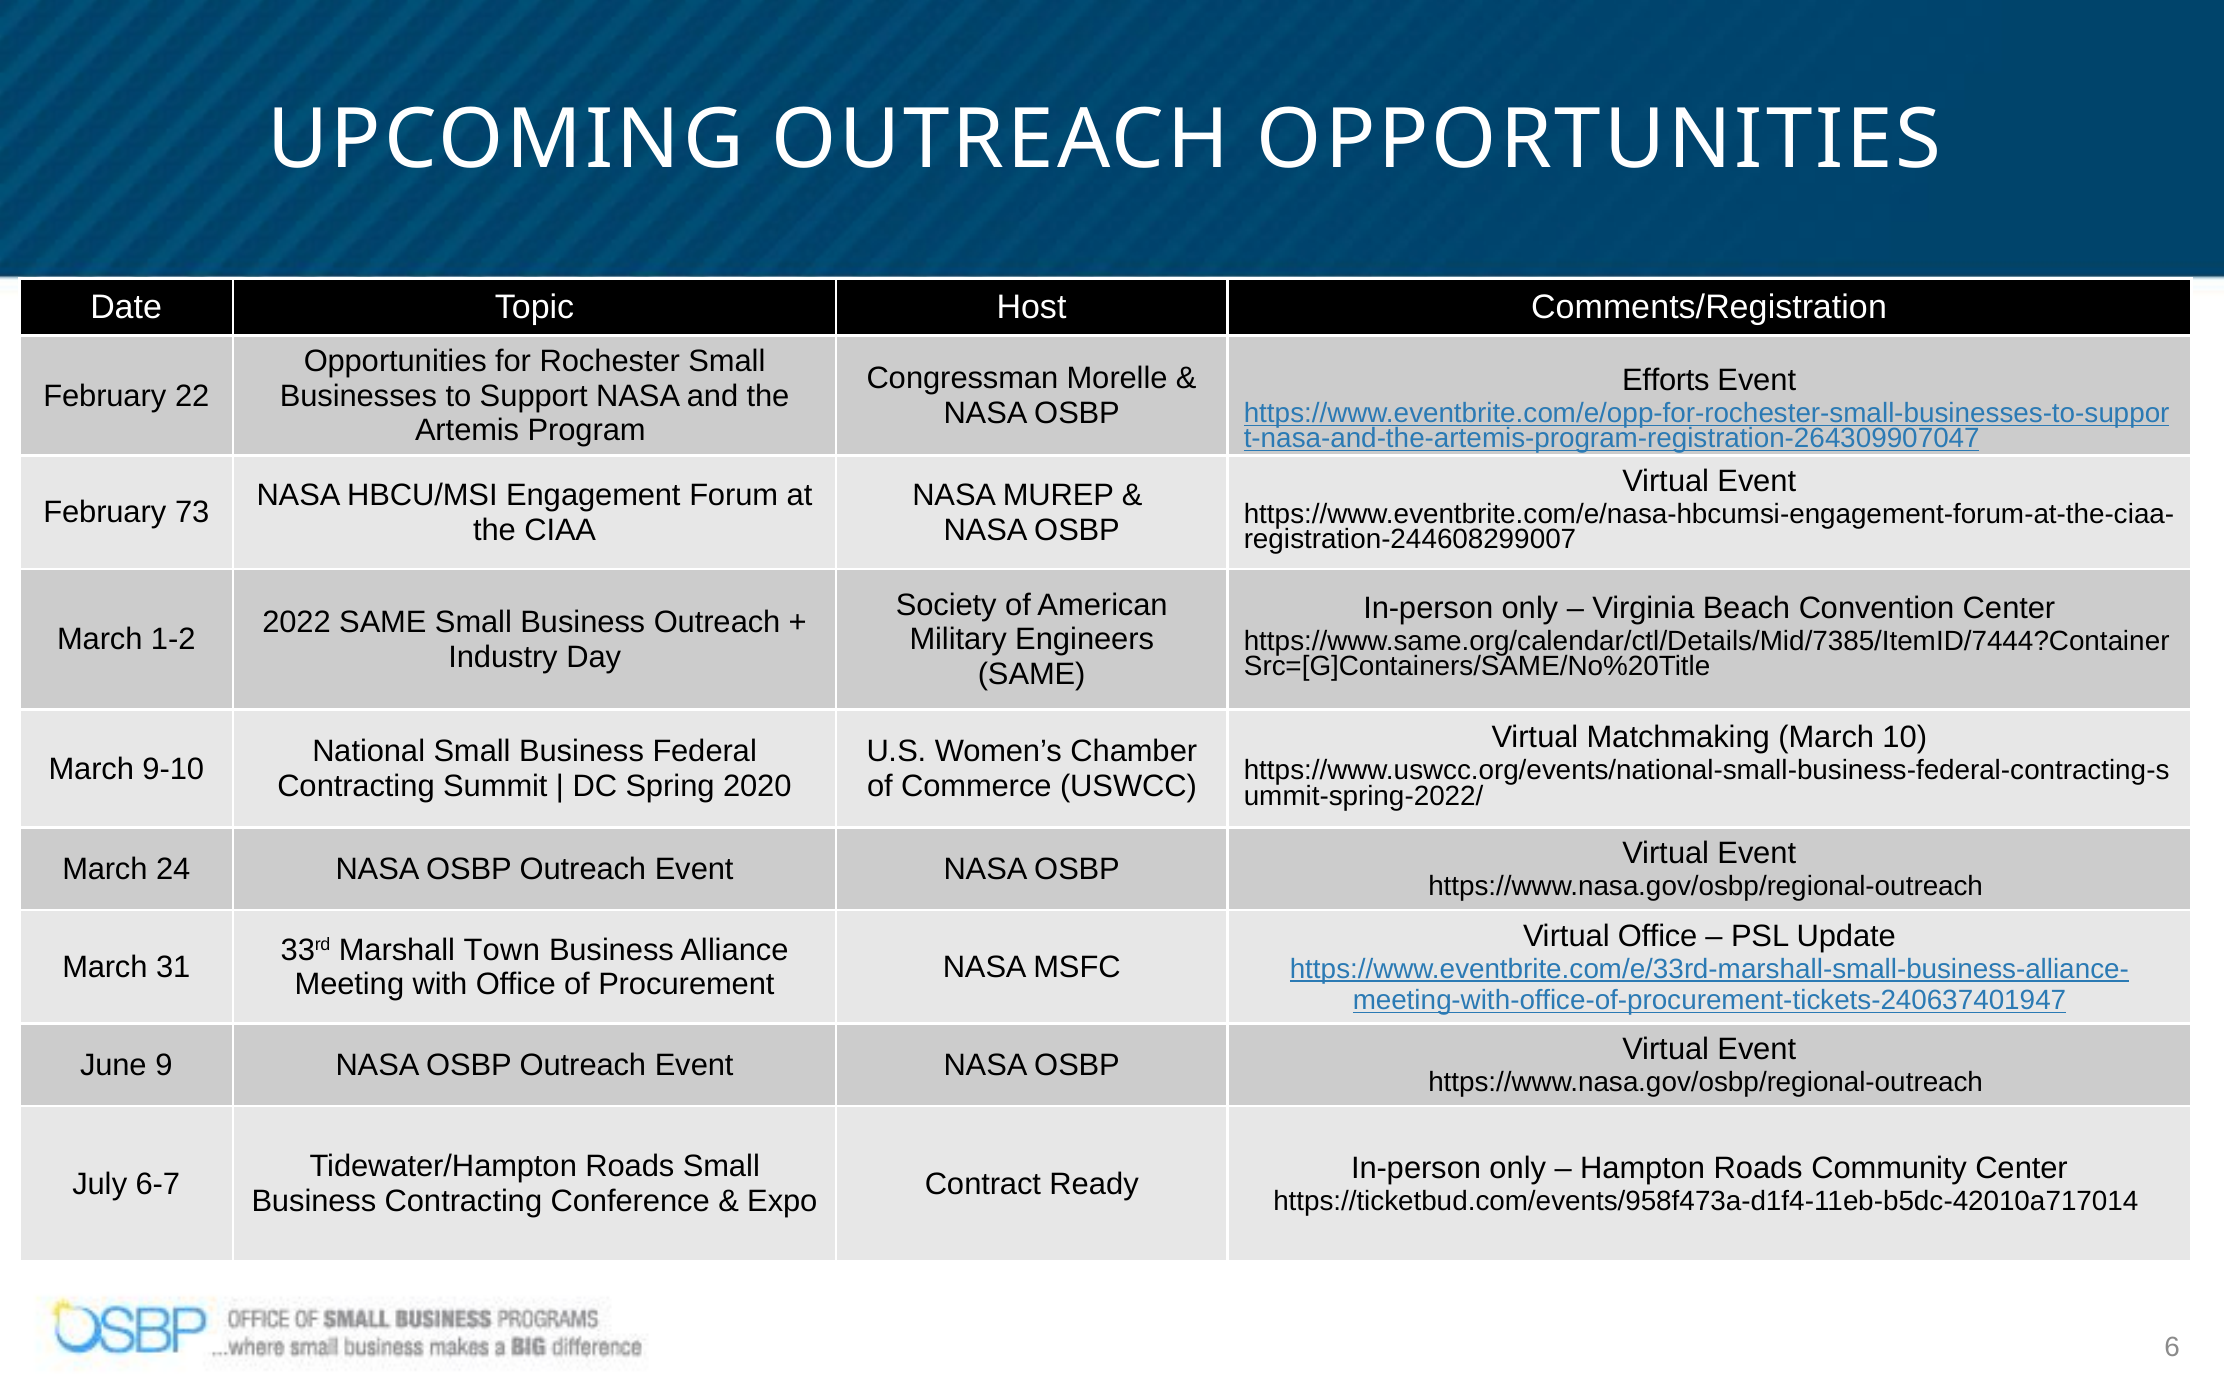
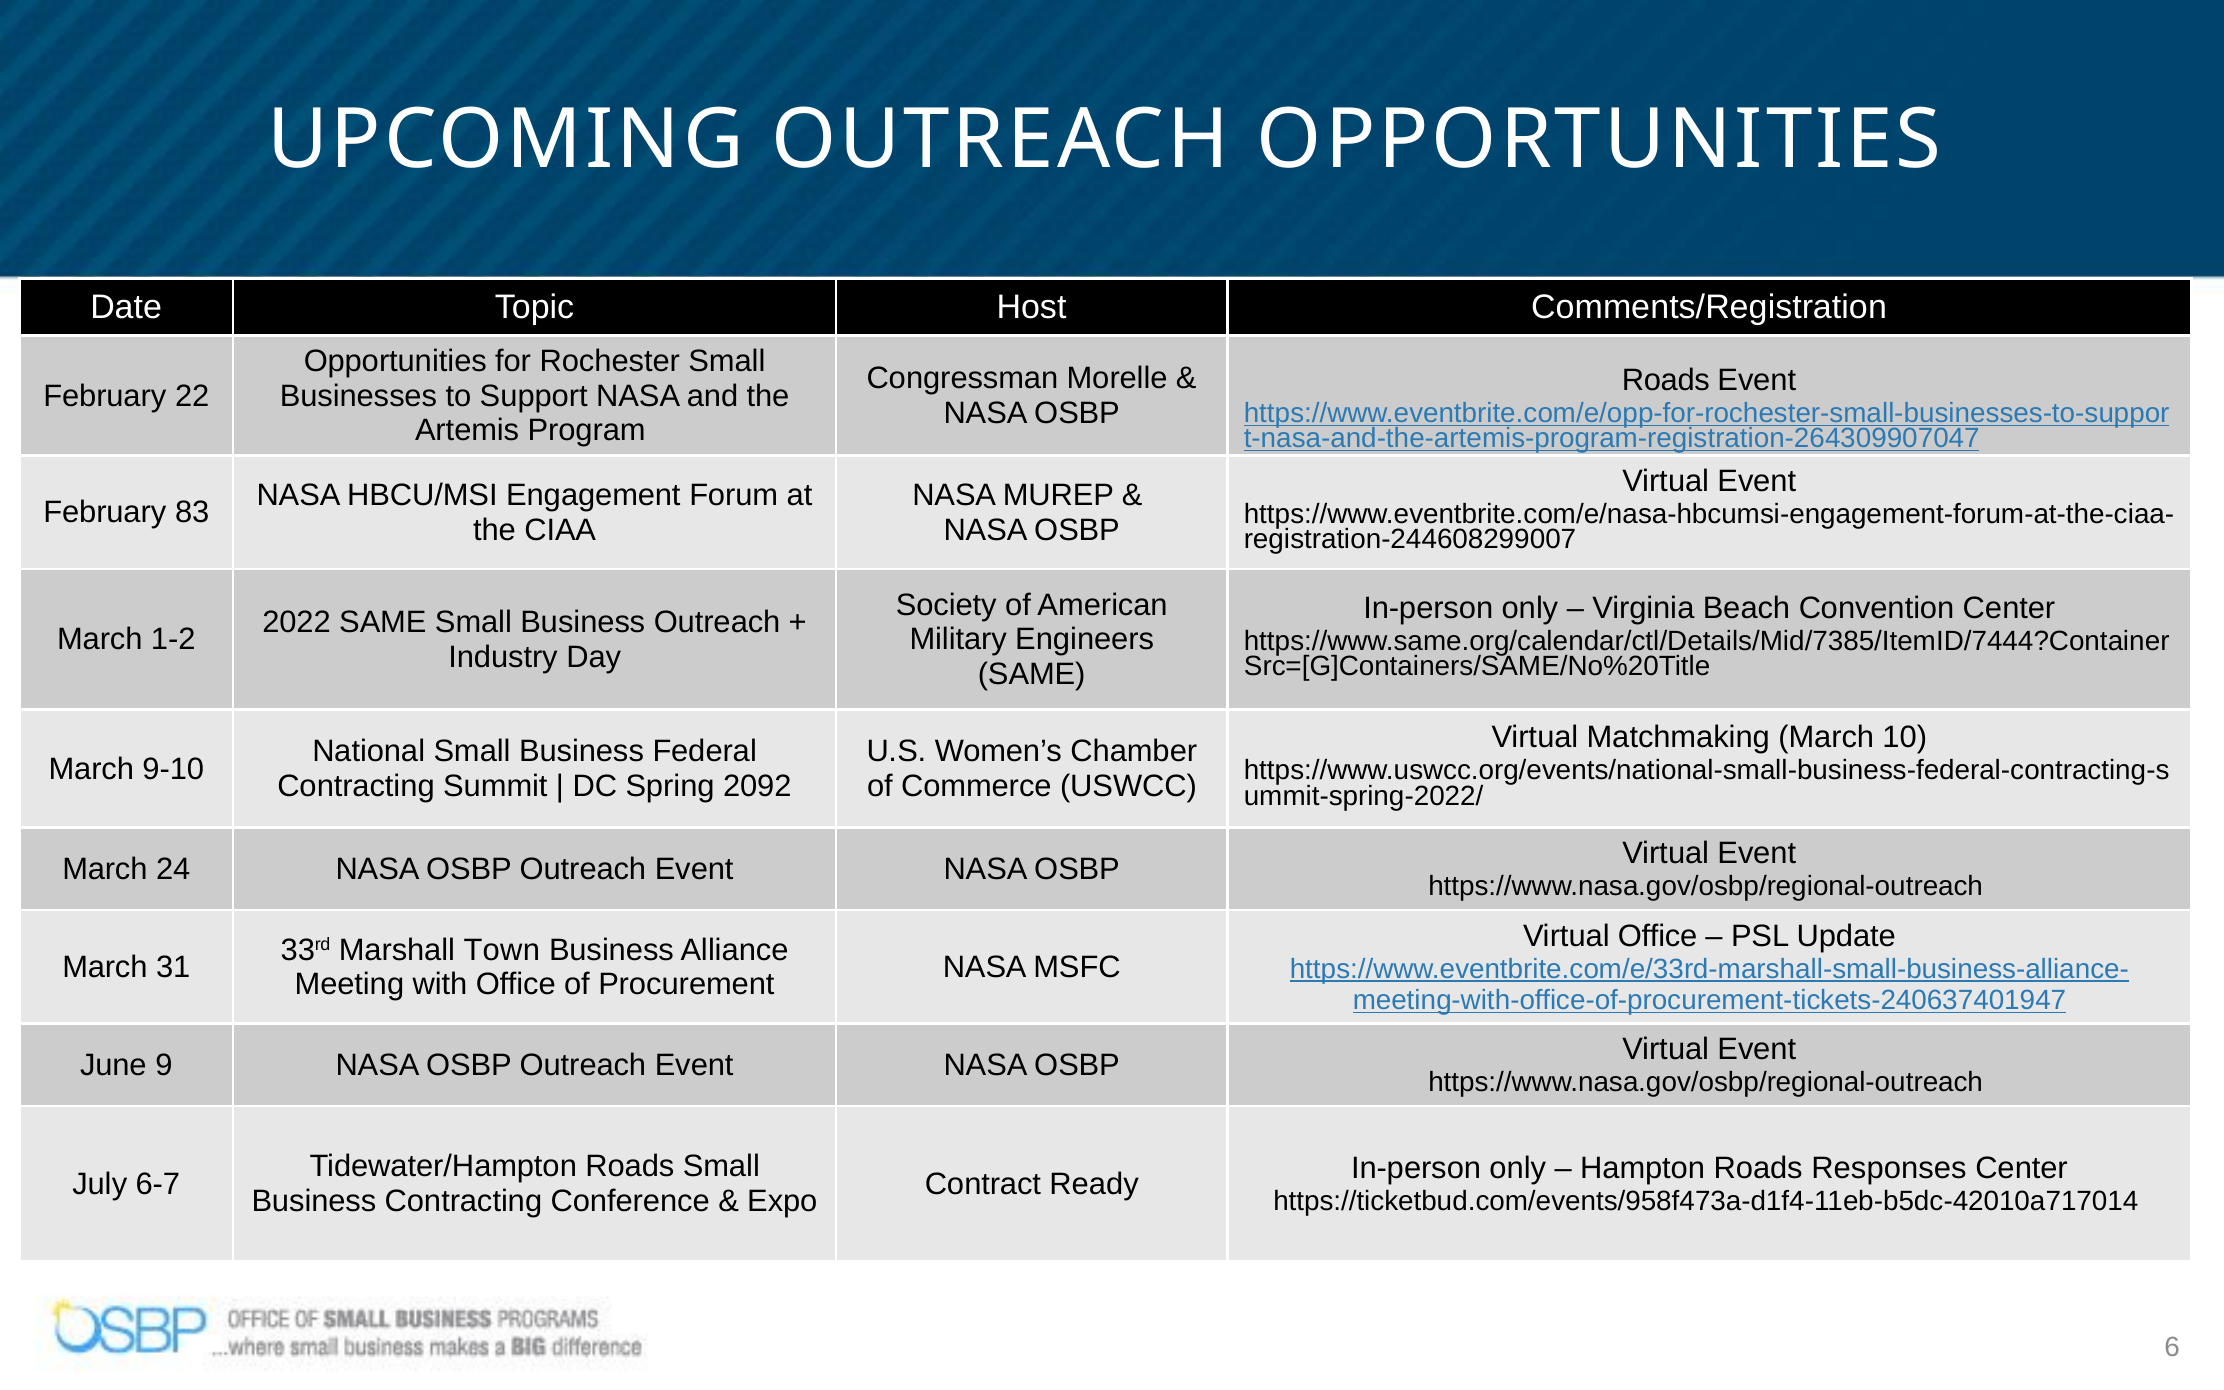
Efforts at (1666, 380): Efforts -> Roads
73: 73 -> 83
2020: 2020 -> 2092
Community: Community -> Responses
